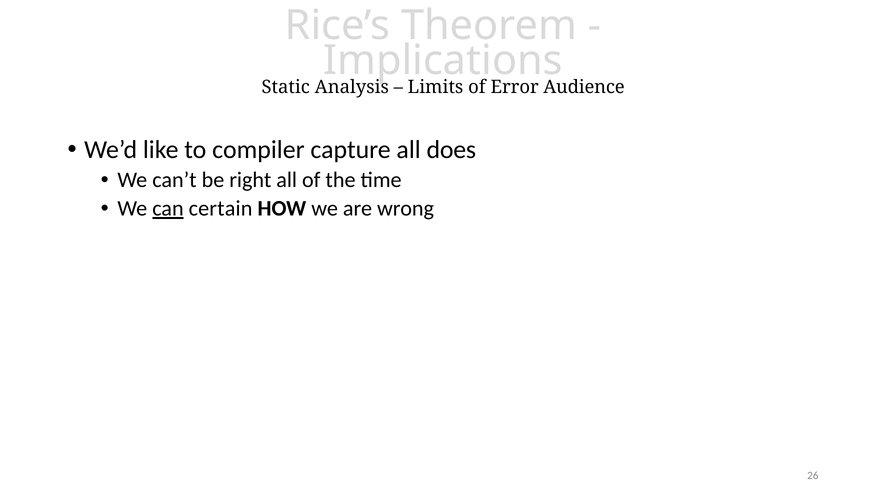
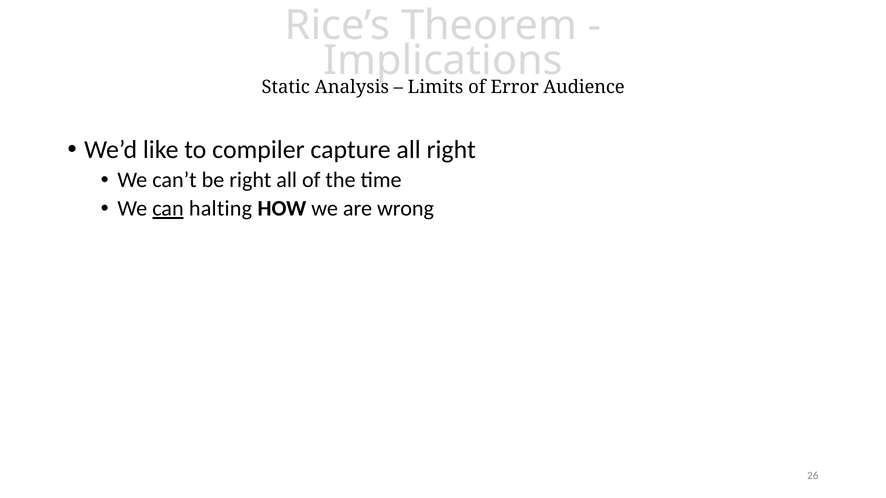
all does: does -> right
certain: certain -> halting
